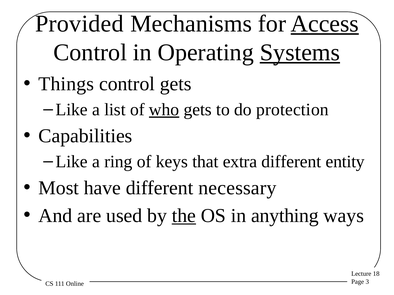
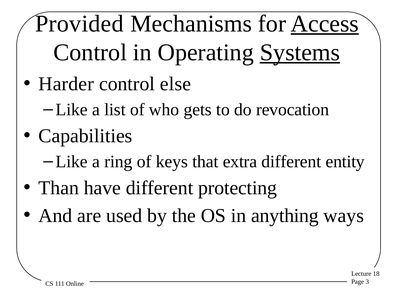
Things: Things -> Harder
control gets: gets -> else
who underline: present -> none
protection: protection -> revocation
Most: Most -> Than
necessary: necessary -> protecting
the underline: present -> none
